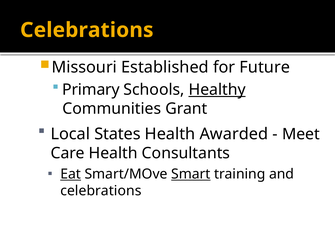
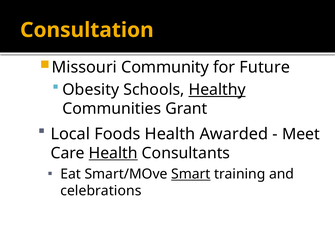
Celebrations at (87, 30): Celebrations -> Consultation
Established: Established -> Community
Primary: Primary -> Obesity
States: States -> Foods
Health at (113, 153) underline: none -> present
Eat underline: present -> none
